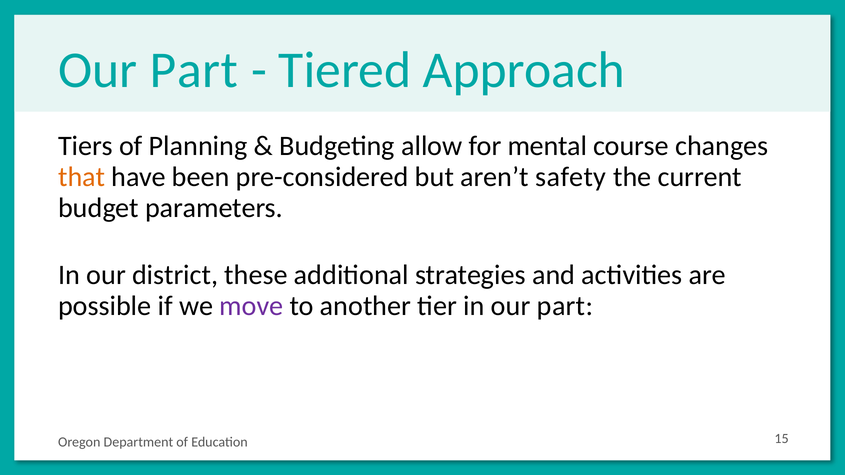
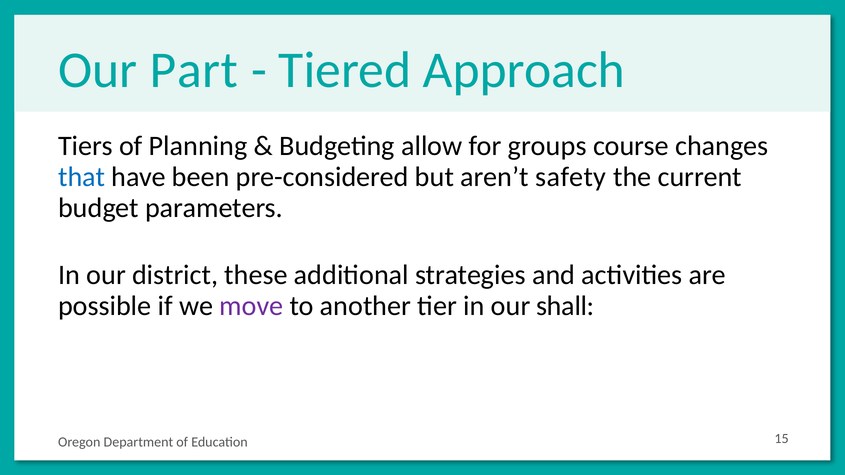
mental: mental -> groups
that colour: orange -> blue
in our part: part -> shall
